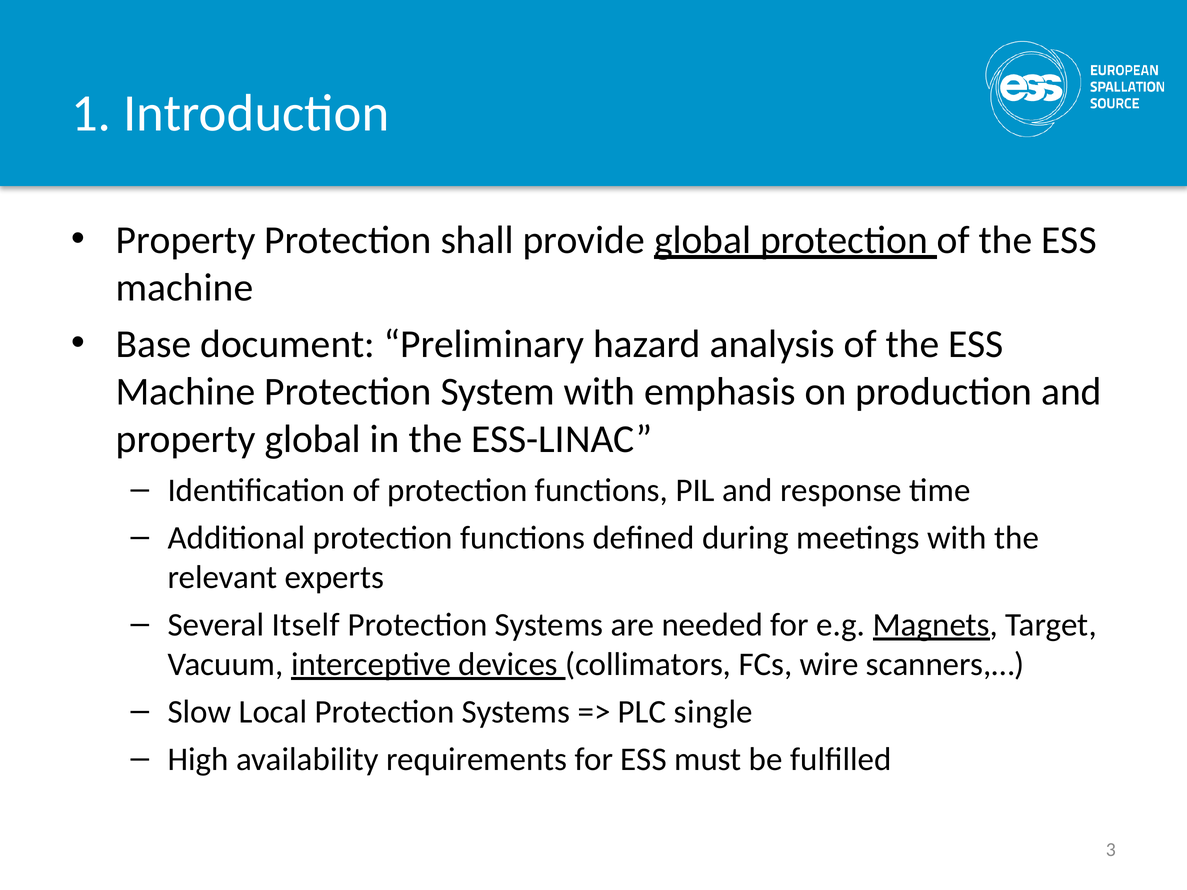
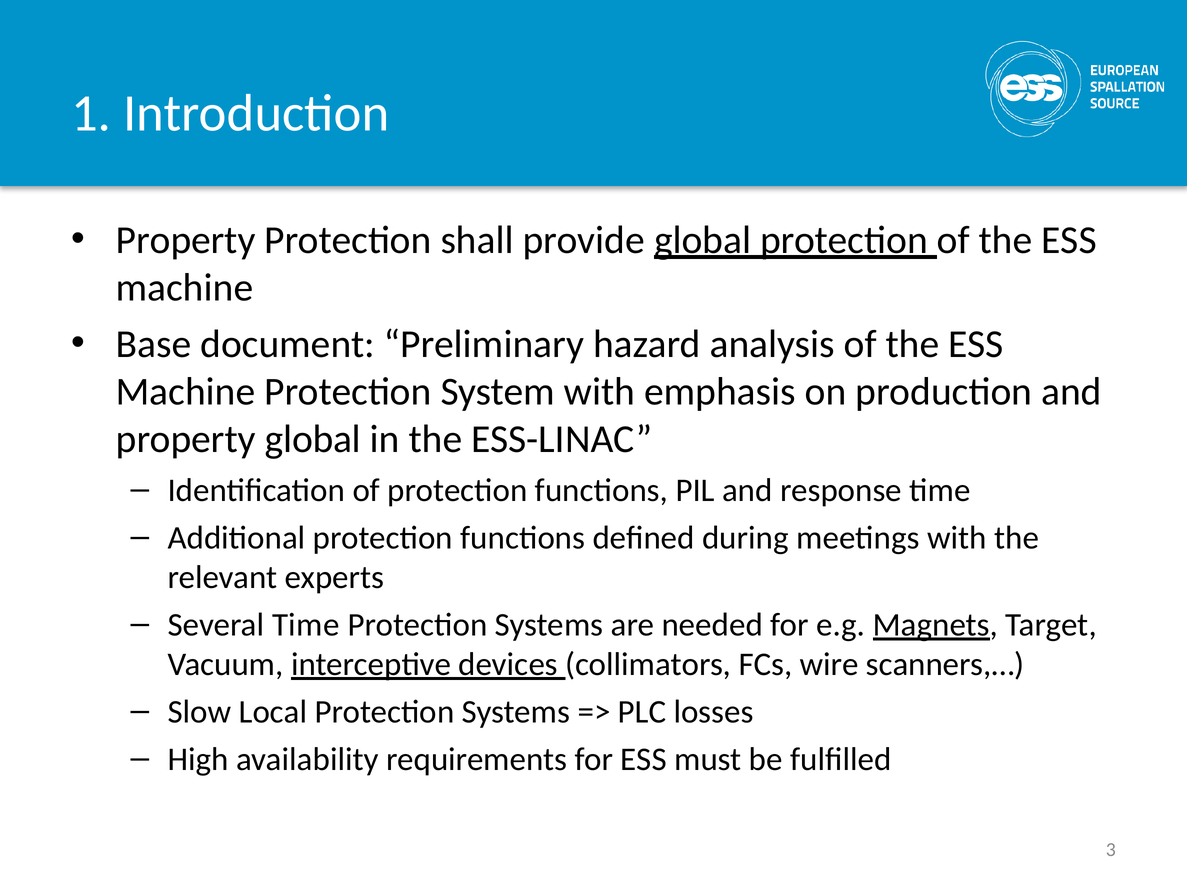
Several Itself: Itself -> Time
single: single -> losses
